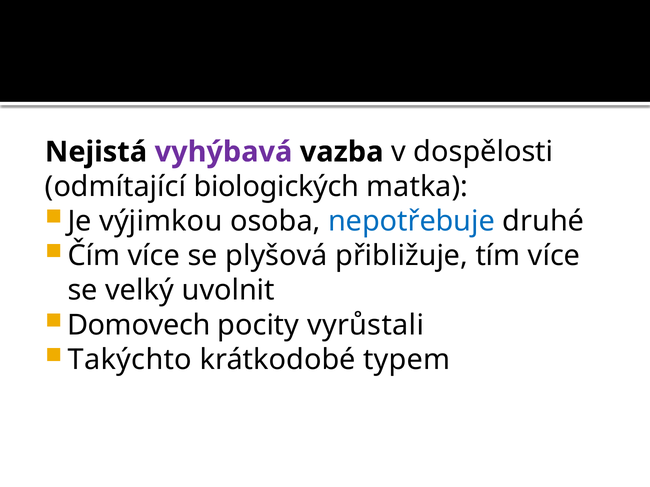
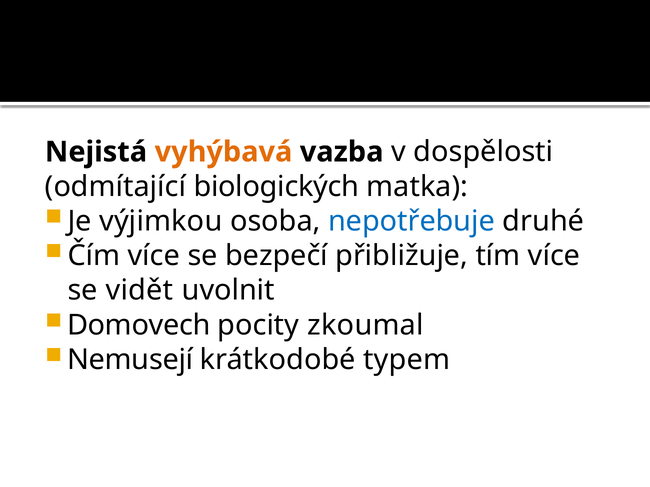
vyhýbavá colour: purple -> orange
plyšová: plyšová -> bezpečí
velký: velký -> vidět
vyrůstali: vyrůstali -> zkoumal
Takýchto: Takýchto -> Nemusejí
